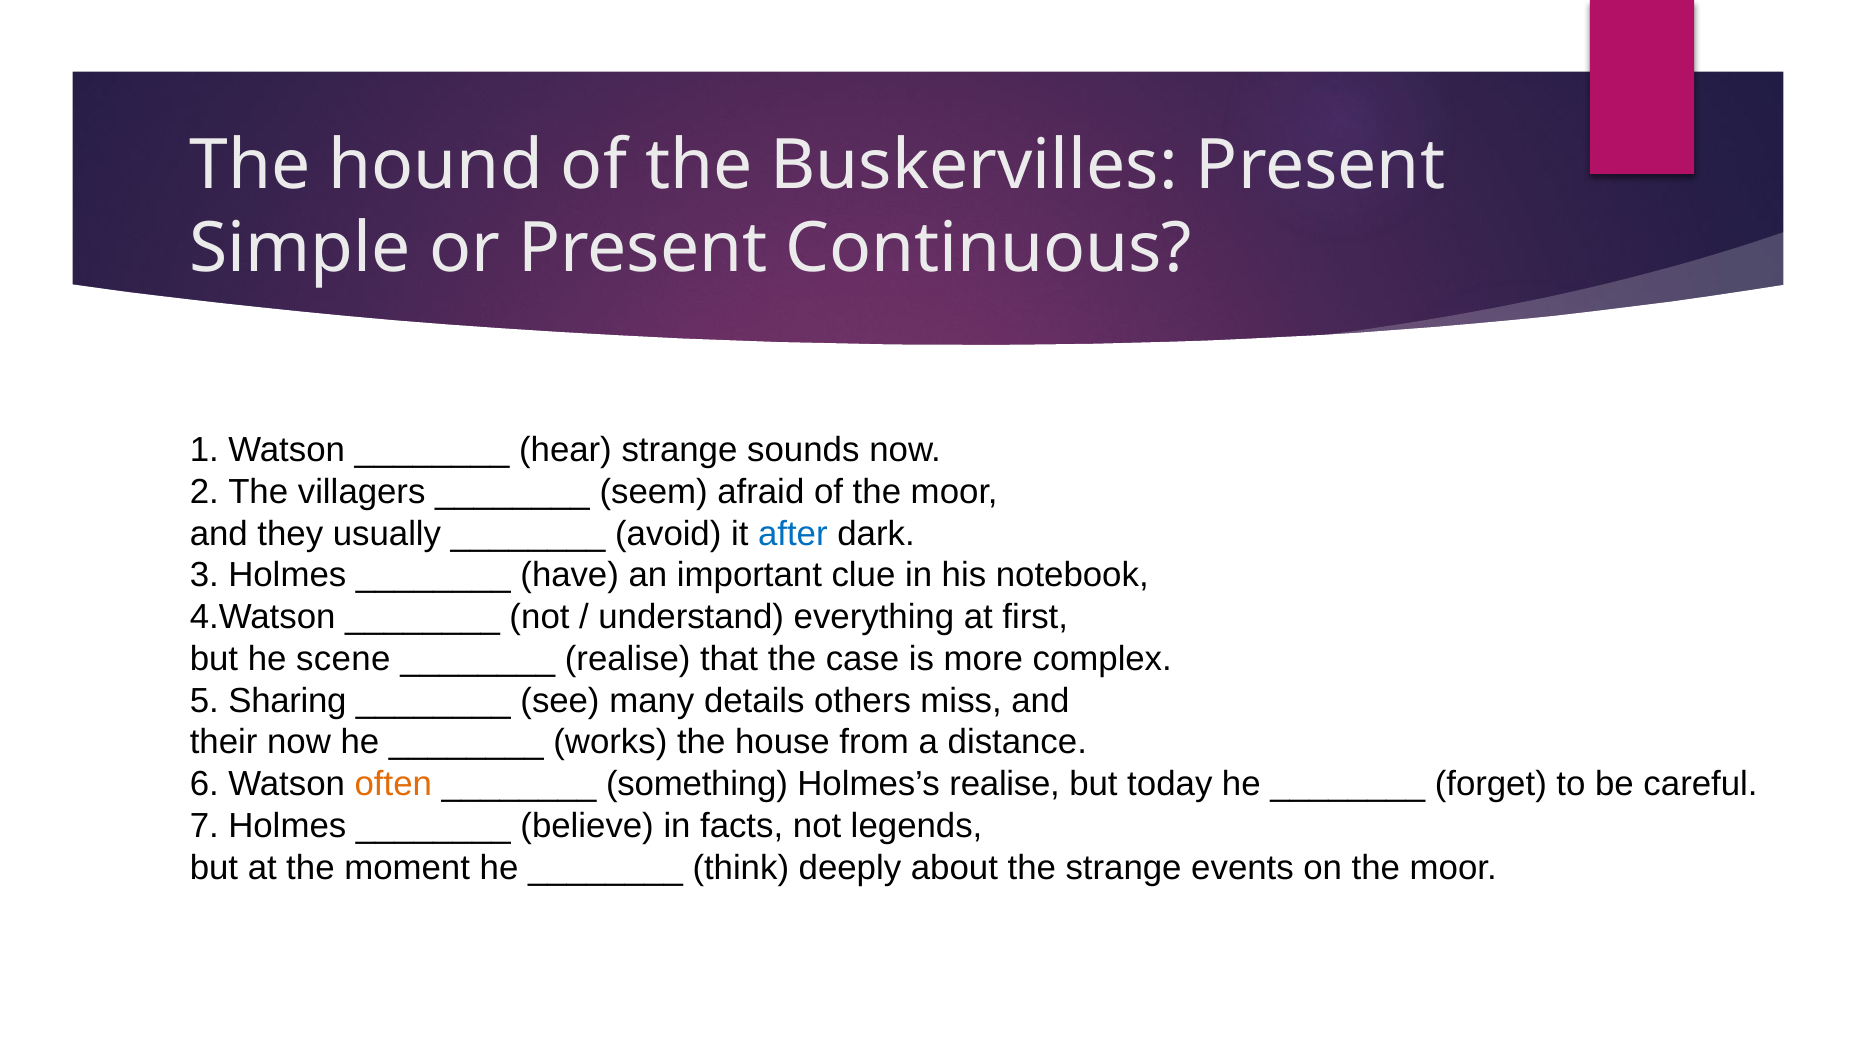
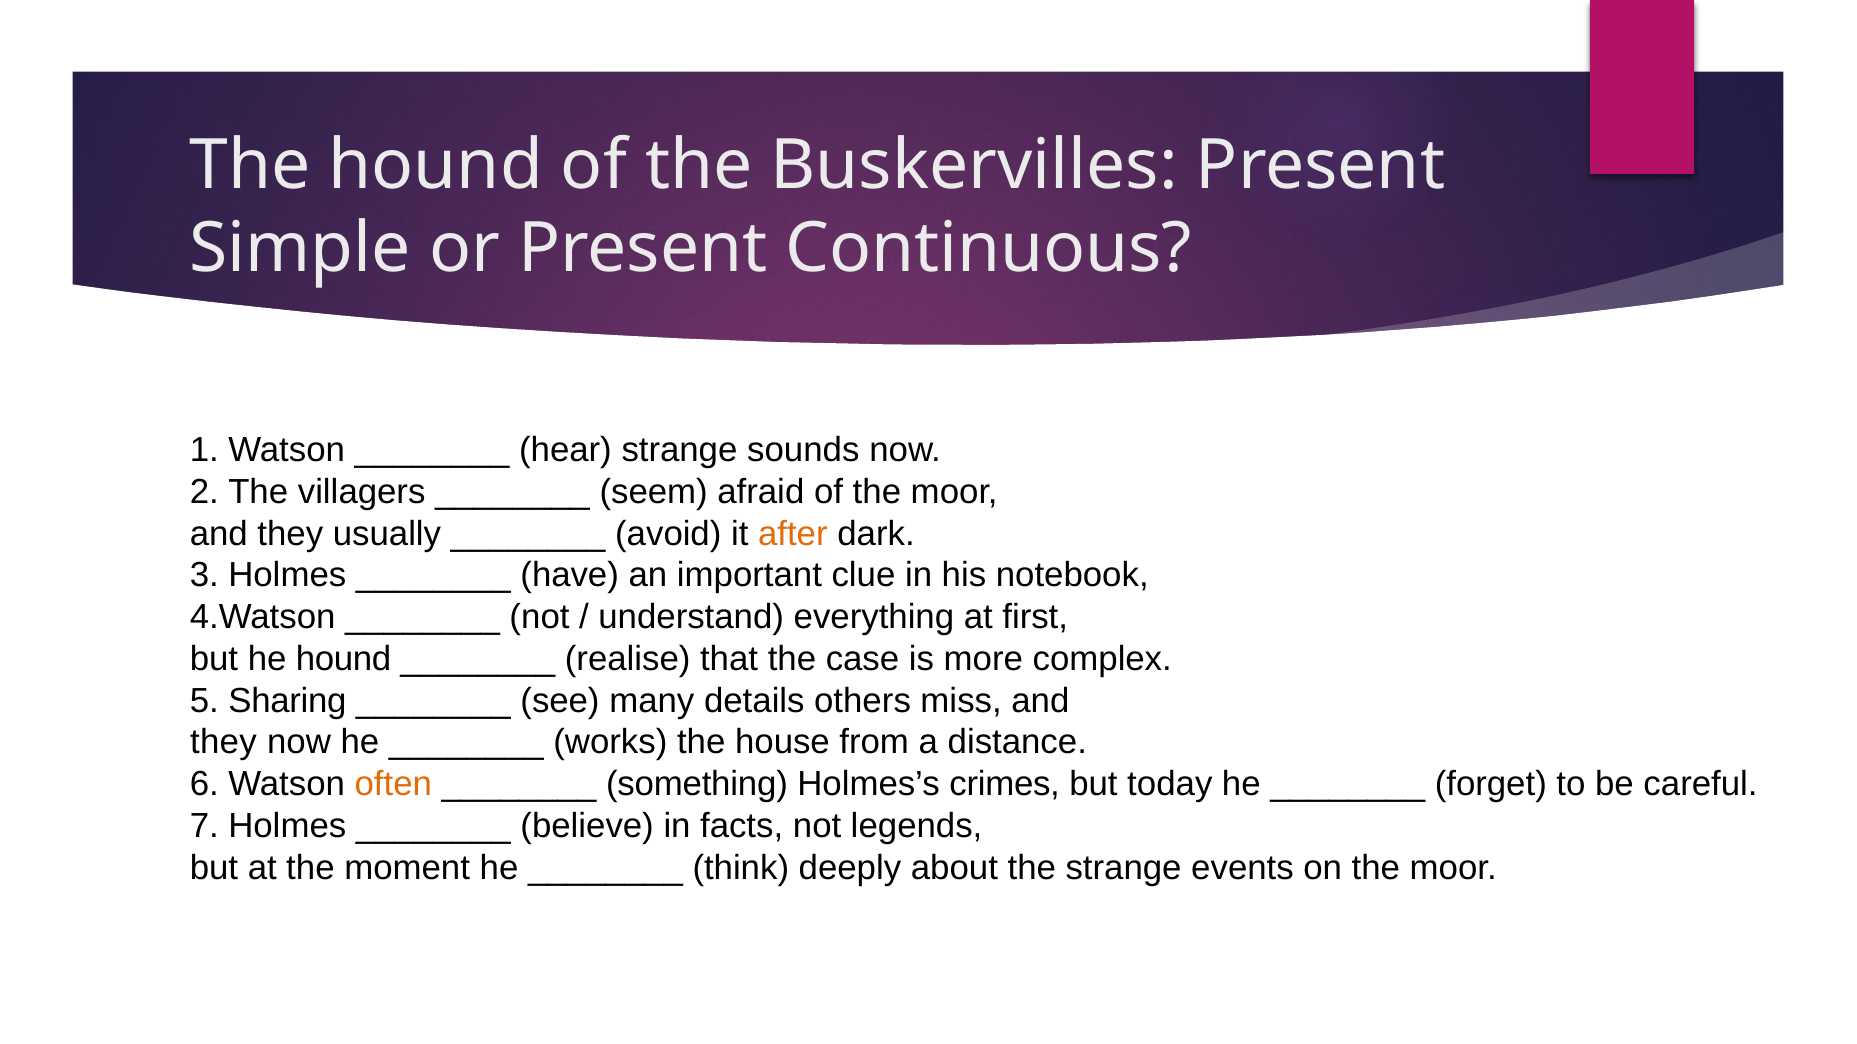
after colour: blue -> orange
he scene: scene -> hound
their at (224, 743): their -> they
Holmes’s realise: realise -> crimes
